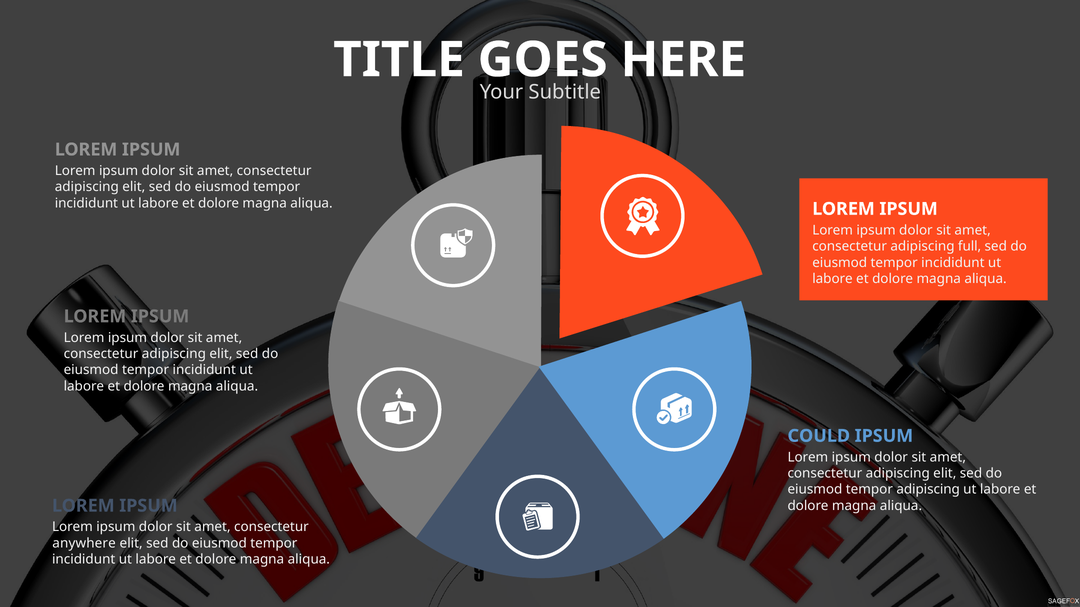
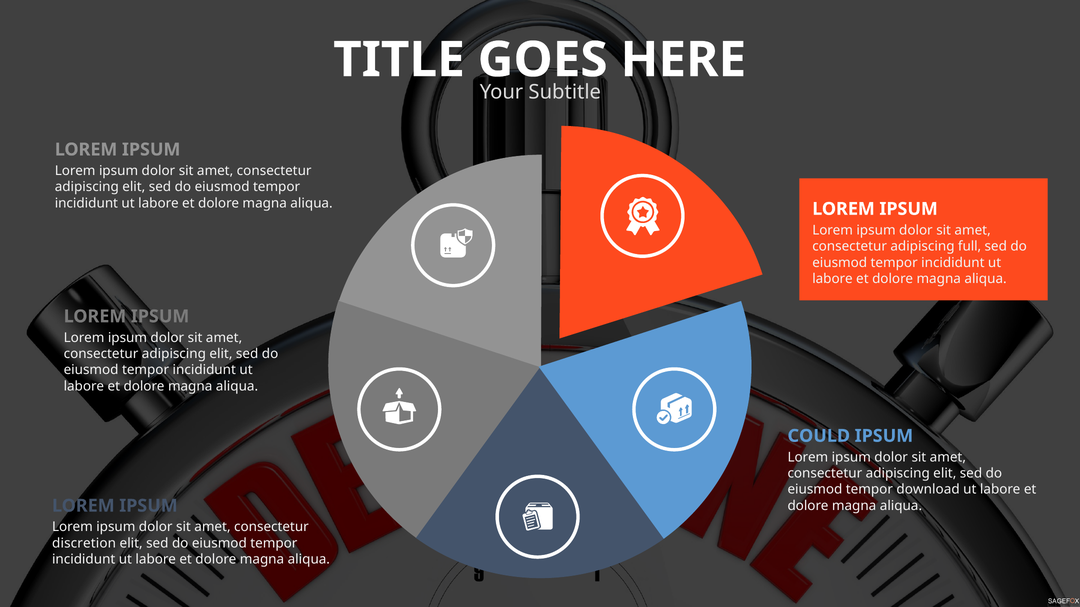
tempor adipiscing: adipiscing -> download
anywhere: anywhere -> discretion
